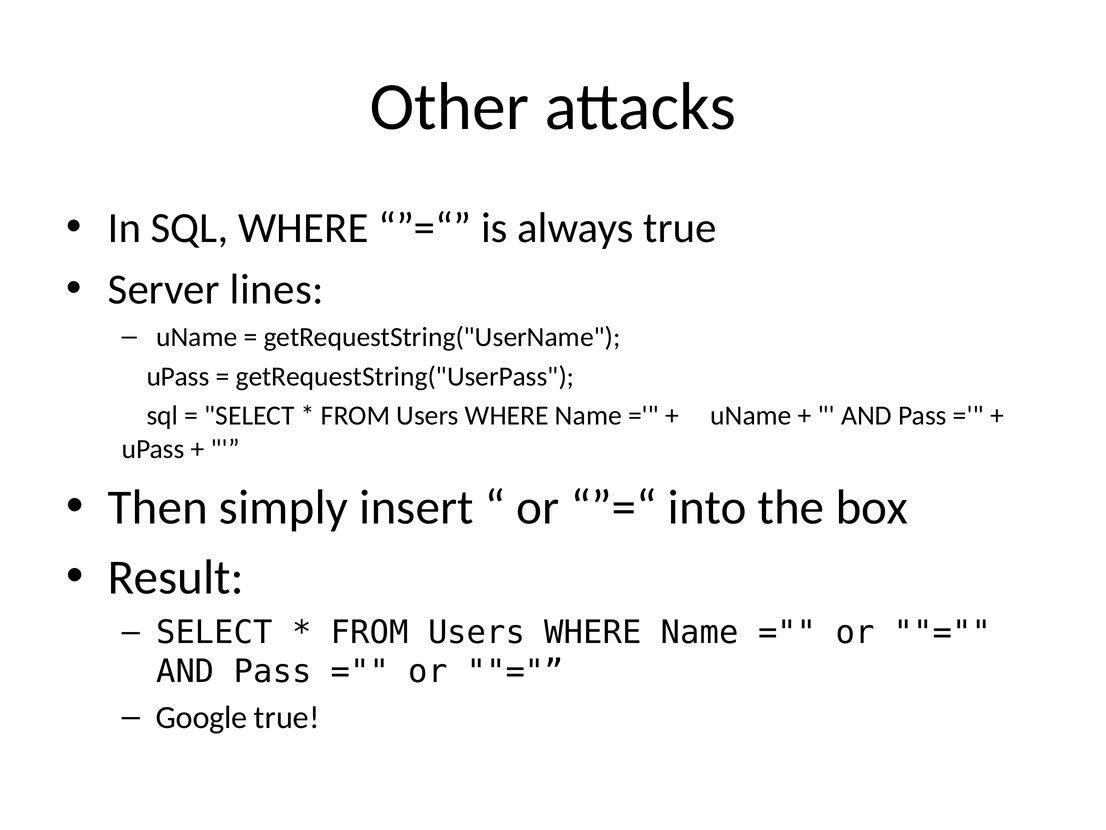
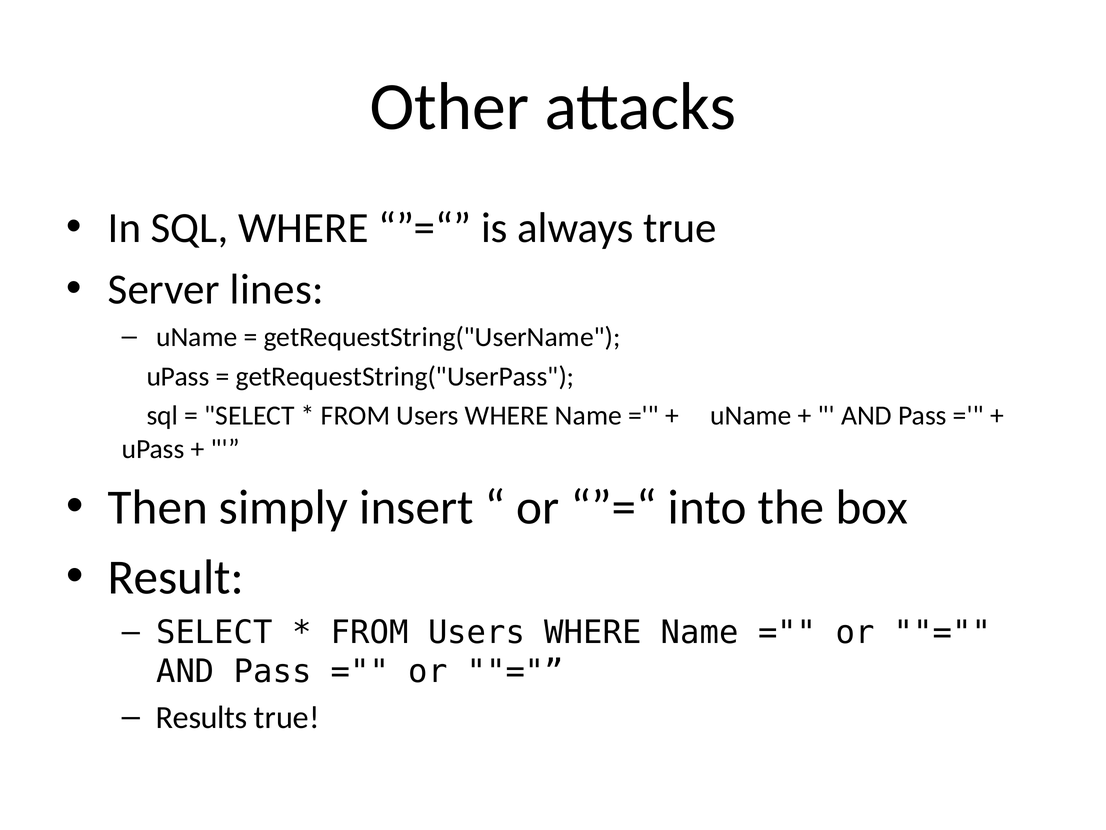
Google: Google -> Results
